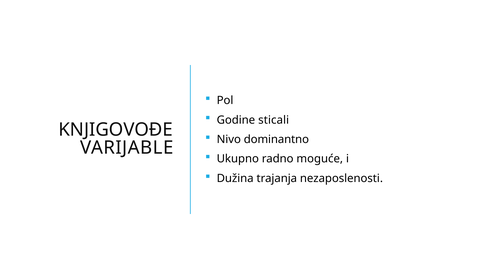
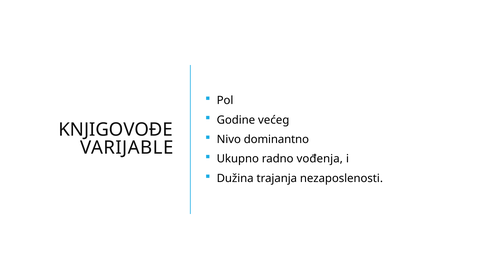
sticali: sticali -> većeg
moguće: moguće -> vođenja
